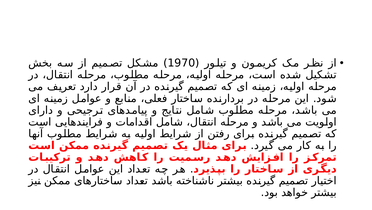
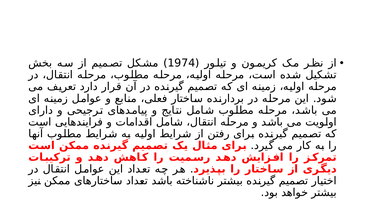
1970: 1970 -> 1974
